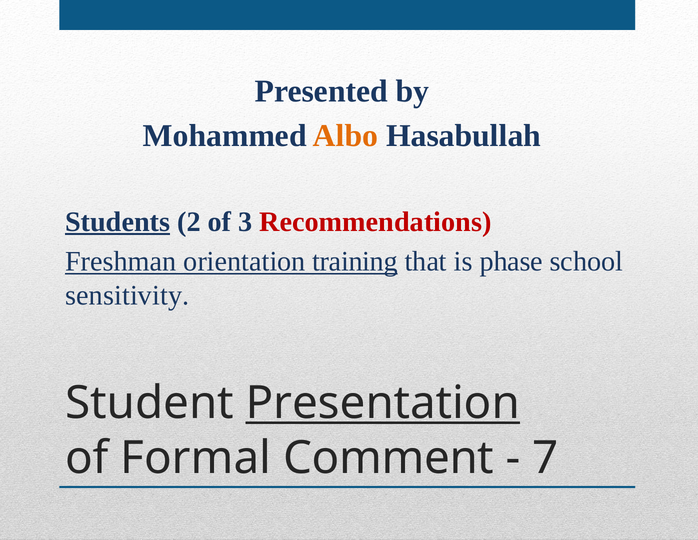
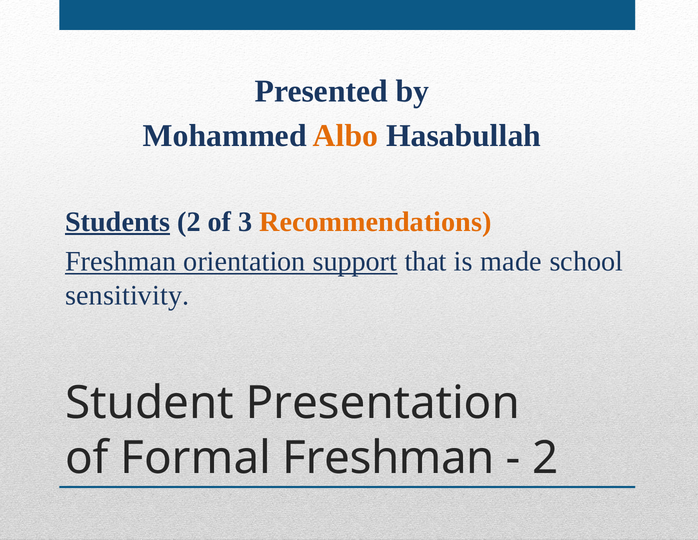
Recommendations colour: red -> orange
training: training -> support
phase: phase -> made
Presentation underline: present -> none
Formal Comment: Comment -> Freshman
7 at (545, 458): 7 -> 2
